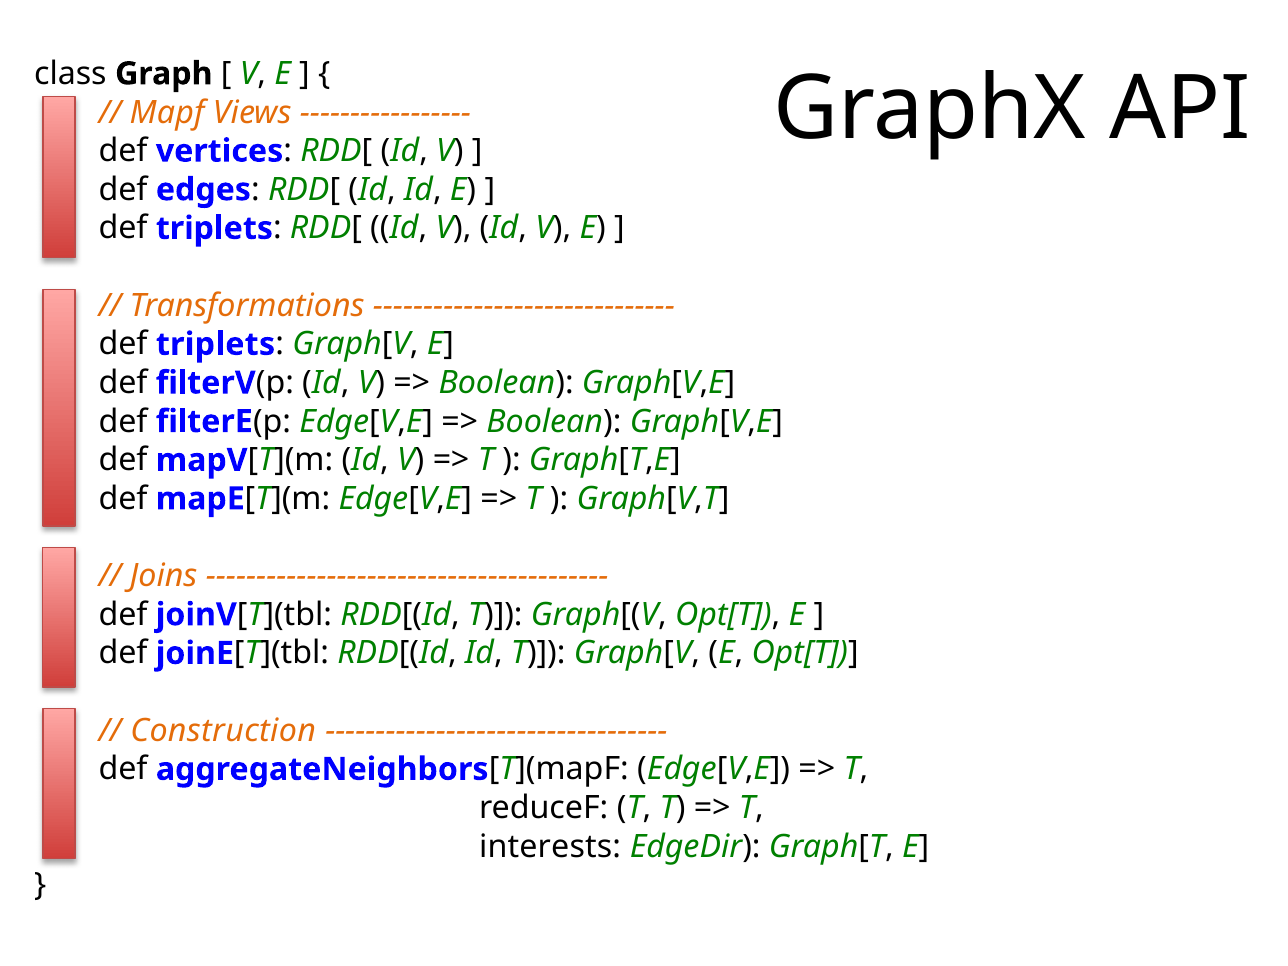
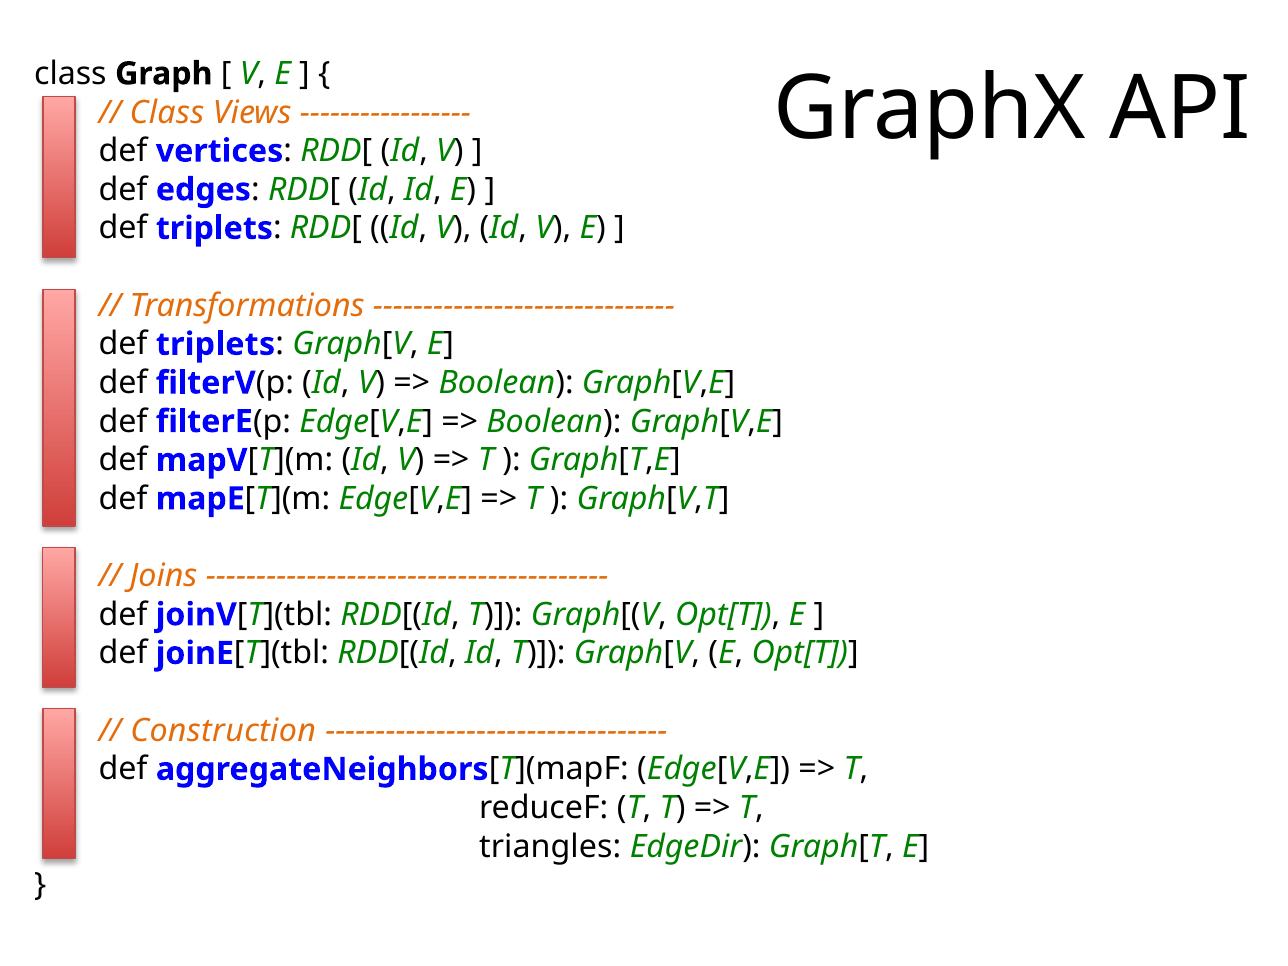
Mapf at (167, 112): Mapf -> Class
interests: interests -> triangles
